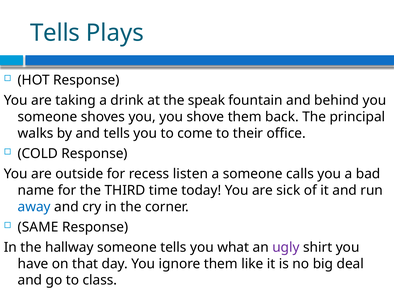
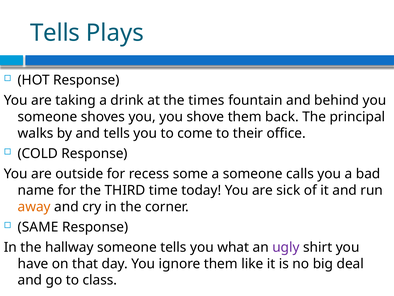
speak: speak -> times
listen: listen -> some
away colour: blue -> orange
